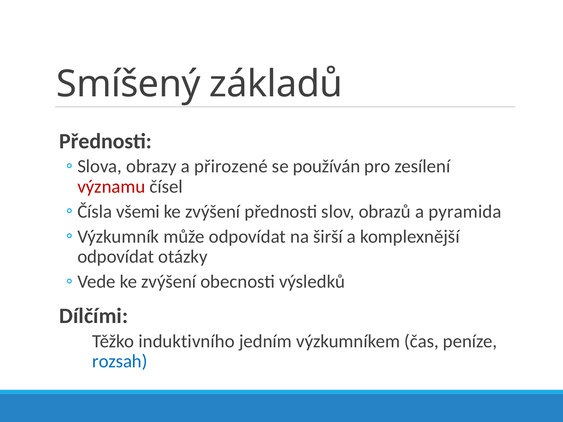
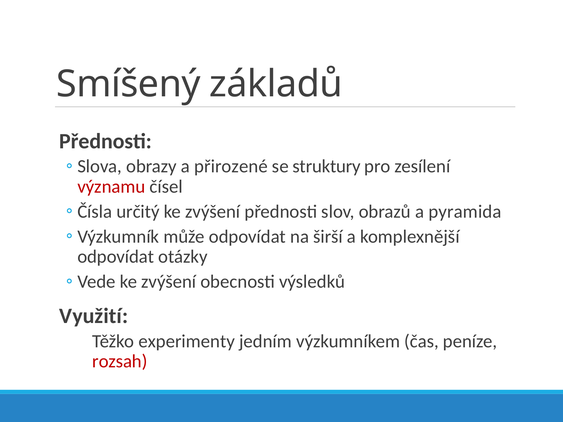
používán: používán -> struktury
všemi: všemi -> určitý
Dílčími: Dílčími -> Využití
induktivního: induktivního -> experimenty
rozsah colour: blue -> red
